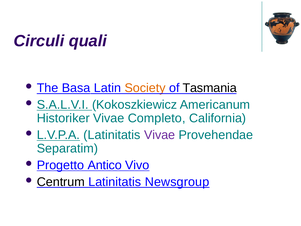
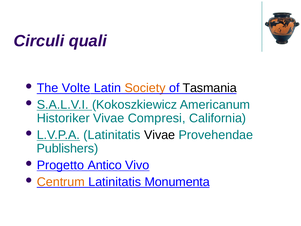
Basa: Basa -> Volte
Completo: Completo -> Compresi
Vivae at (160, 135) colour: purple -> black
Separatim: Separatim -> Publishers
Centrum colour: black -> orange
Newsgroup: Newsgroup -> Monumenta
